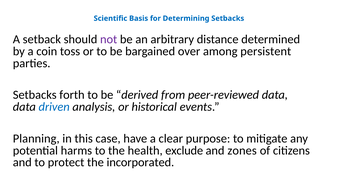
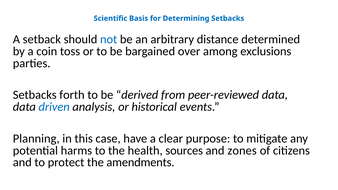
not colour: purple -> blue
persistent: persistent -> exclusions
exclude: exclude -> sources
incorporated: incorporated -> amendments
